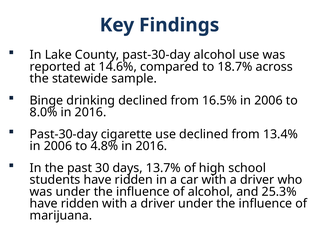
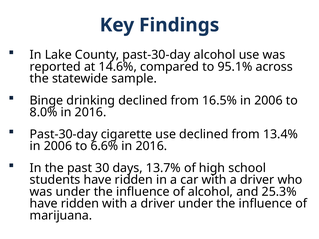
18.7%: 18.7% -> 95.1%
4.8%: 4.8% -> 6.6%
